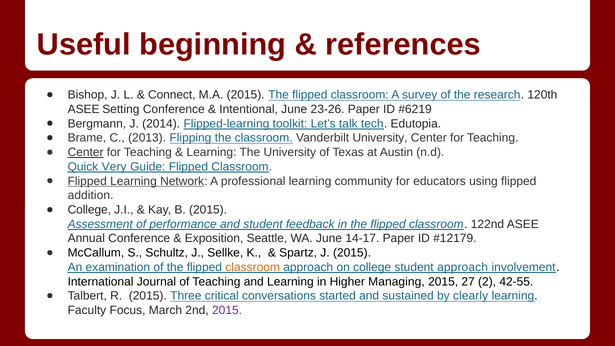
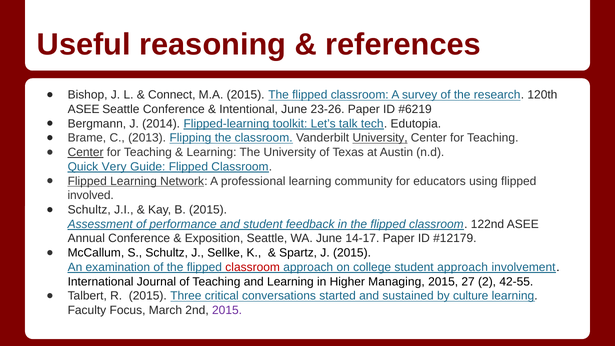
beginning: beginning -> reasoning
ASEE Setting: Setting -> Seattle
University at (380, 138) underline: none -> present
addition: addition -> involved
College at (89, 210): College -> Schultz
classroom at (253, 267) colour: orange -> red
clearly: clearly -> culture
